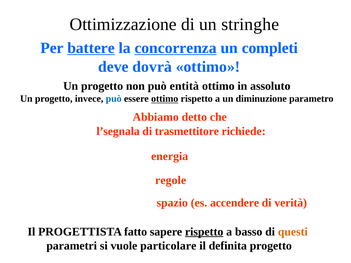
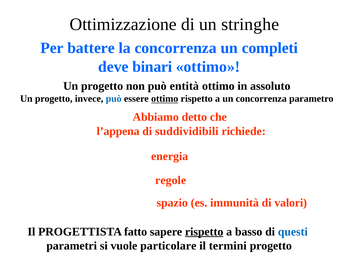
battere underline: present -> none
concorrenza at (176, 48) underline: present -> none
dovrà: dovrà -> binari
un diminuzione: diminuzione -> concorrenza
l’segnala: l’segnala -> l’appena
trasmettitore: trasmettitore -> suddividibili
accendere: accendere -> immunità
verità: verità -> valori
questi colour: orange -> blue
definita: definita -> termini
